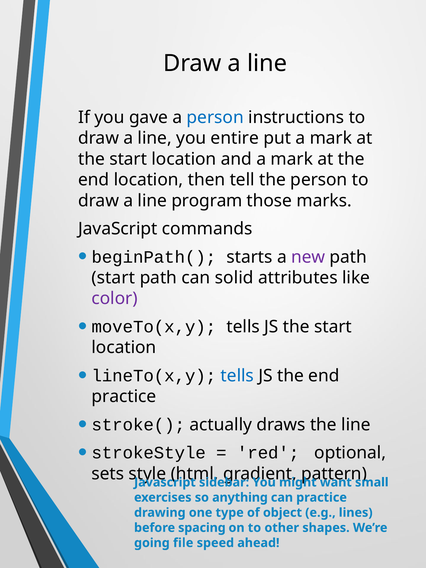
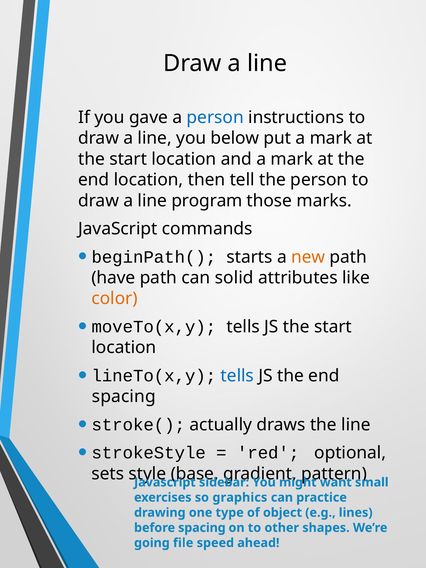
entire: entire -> below
new colour: purple -> orange
start at (113, 278): start -> have
color colour: purple -> orange
practice at (124, 397): practice -> spacing
html: html -> base
anything: anything -> graphics
